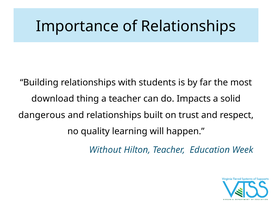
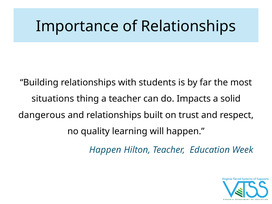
download: download -> situations
Without at (105, 150): Without -> Happen
